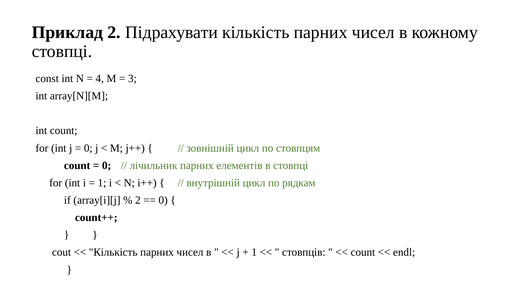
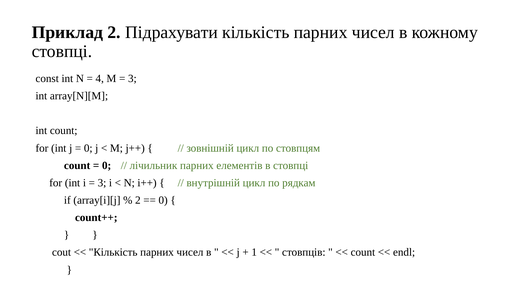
1 at (102, 183): 1 -> 3
